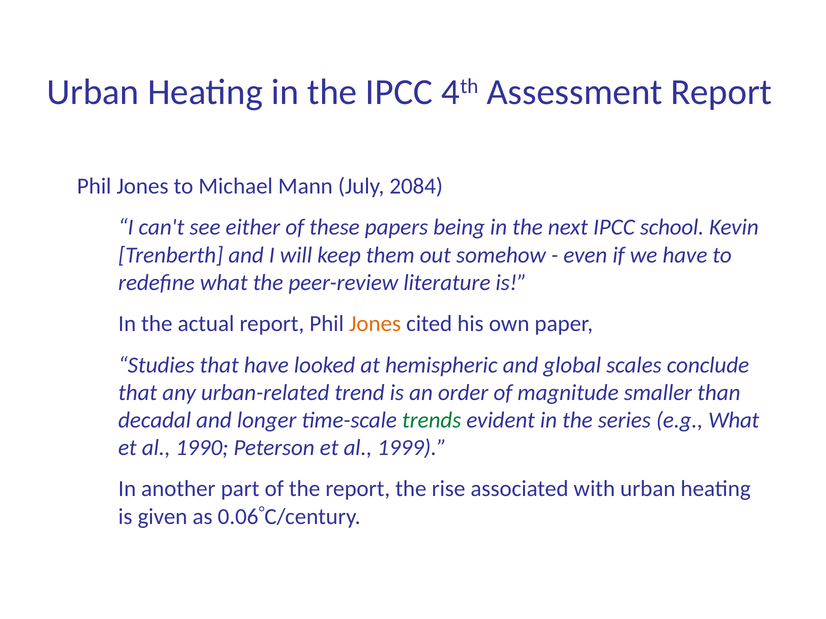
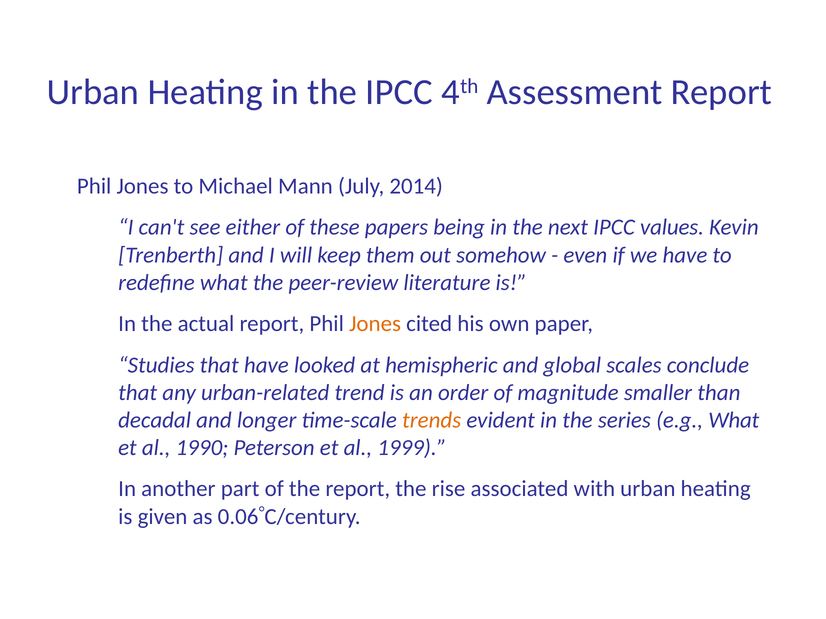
2084: 2084 -> 2014
school: school -> values
trends colour: green -> orange
